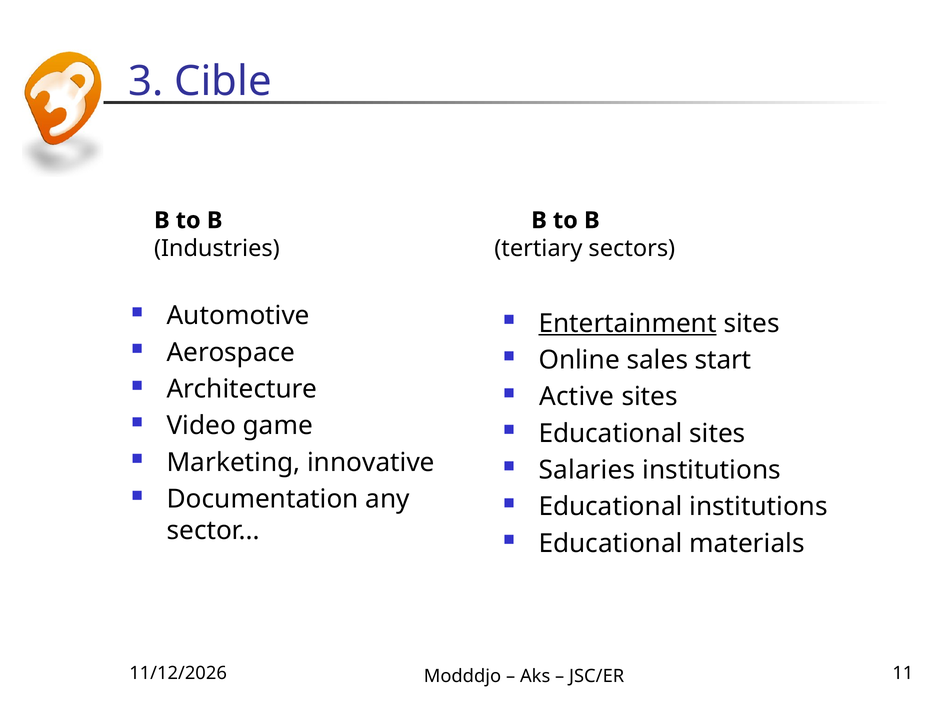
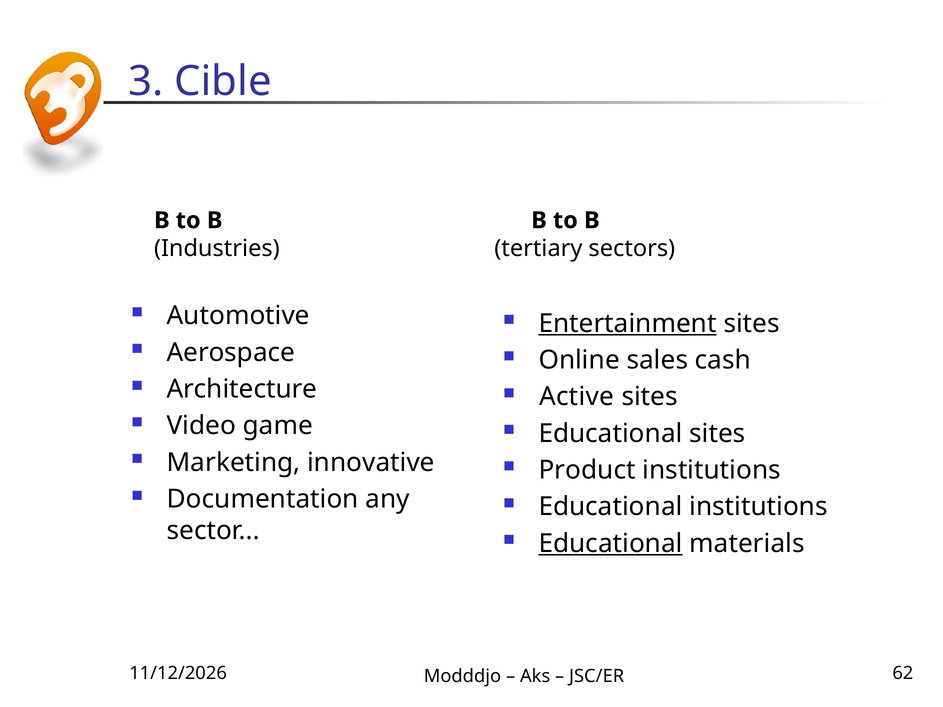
start: start -> cash
Salaries: Salaries -> Product
Educational at (611, 544) underline: none -> present
11: 11 -> 62
